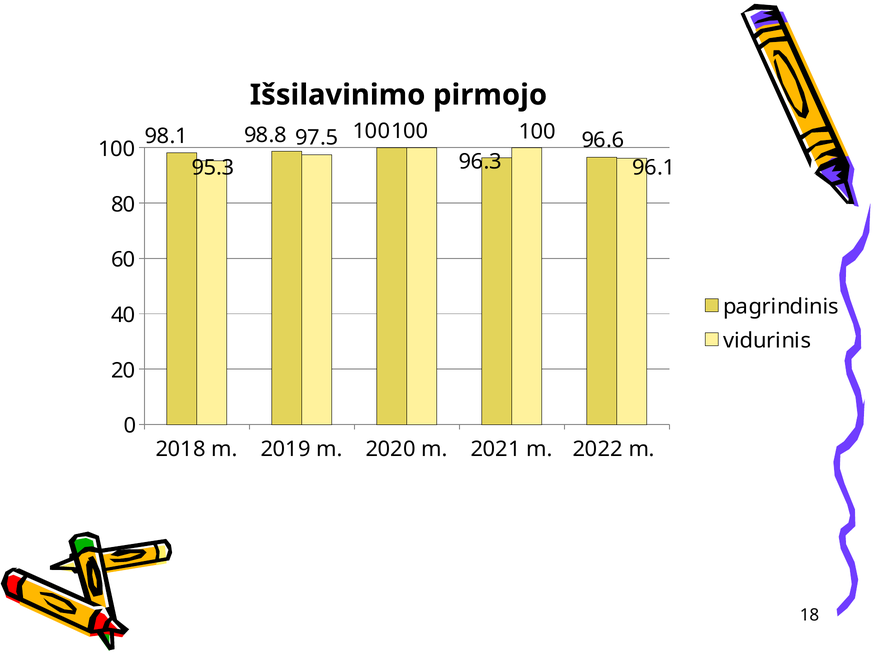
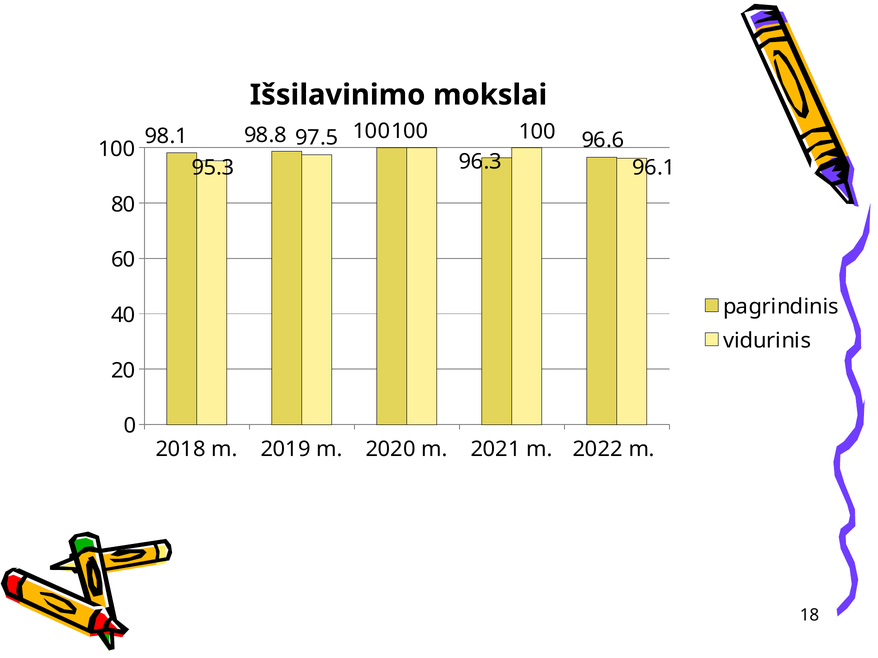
pirmojo: pirmojo -> mokslai
